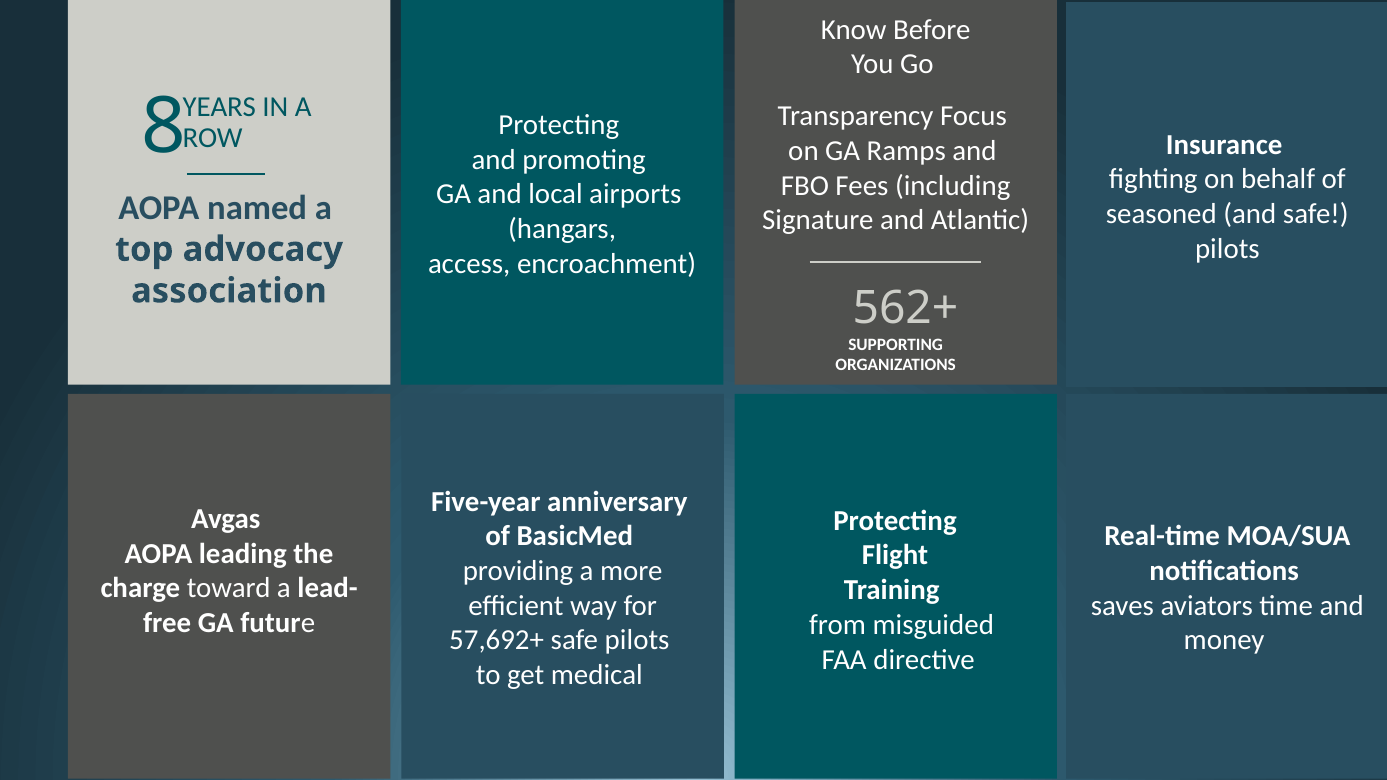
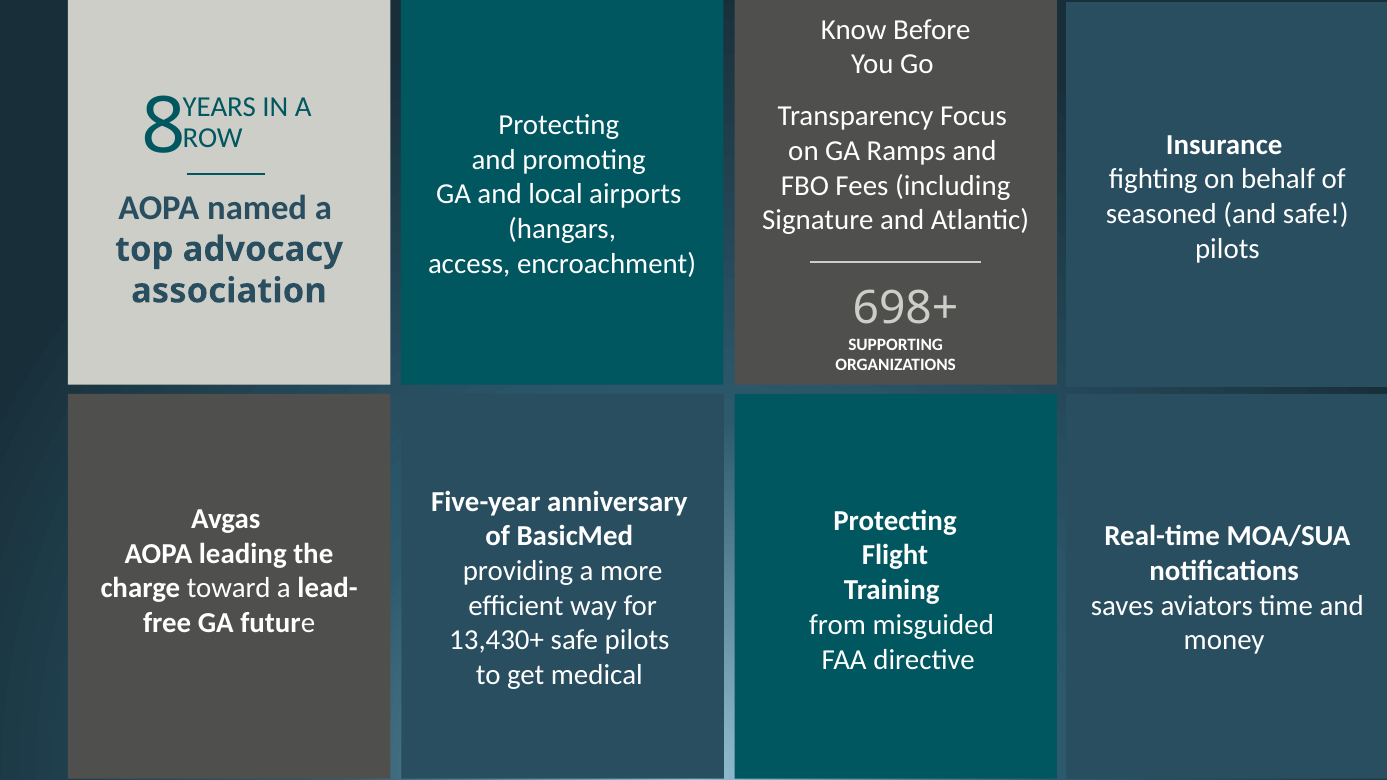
562+: 562+ -> 698+
57,692+: 57,692+ -> 13,430+
